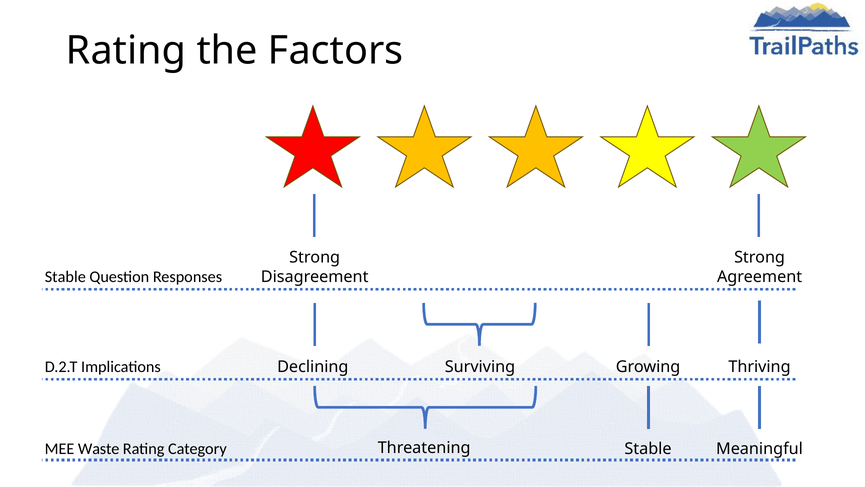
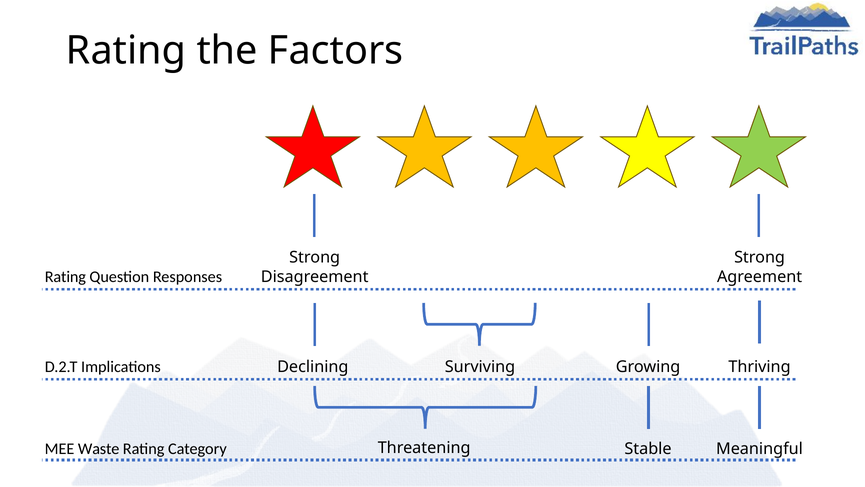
Stable at (65, 277): Stable -> Rating
